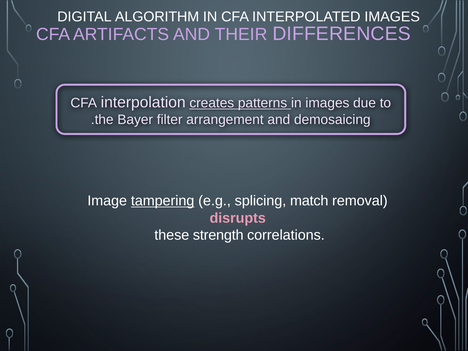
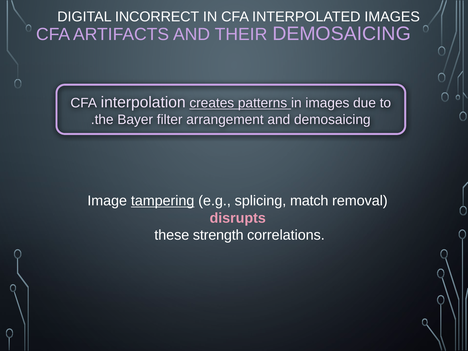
ALGORITHM: ALGORITHM -> INCORRECT
THEIR DIFFERENCES: DIFFERENCES -> DEMOSAICING
